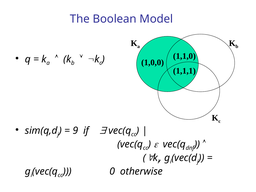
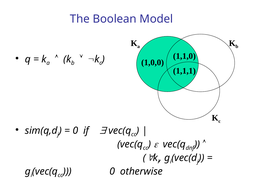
9 at (75, 131): 9 -> 0
